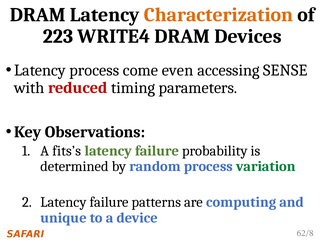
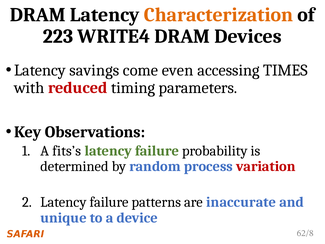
Latency process: process -> savings
SENSE: SENSE -> TIMES
variation colour: green -> red
computing: computing -> inaccurate
